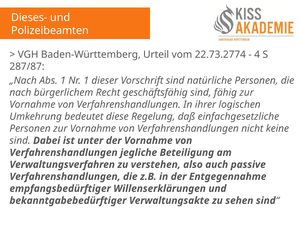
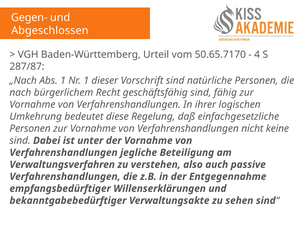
Dieses-: Dieses- -> Gegen-
Polizeibeamten: Polizeibeamten -> Abgeschlossen
22.73.2774: 22.73.2774 -> 50.65.7170
